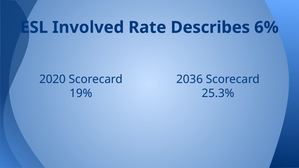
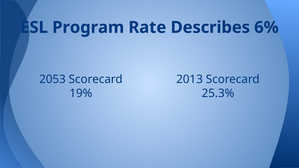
Involved: Involved -> Program
2020: 2020 -> 2053
2036: 2036 -> 2013
